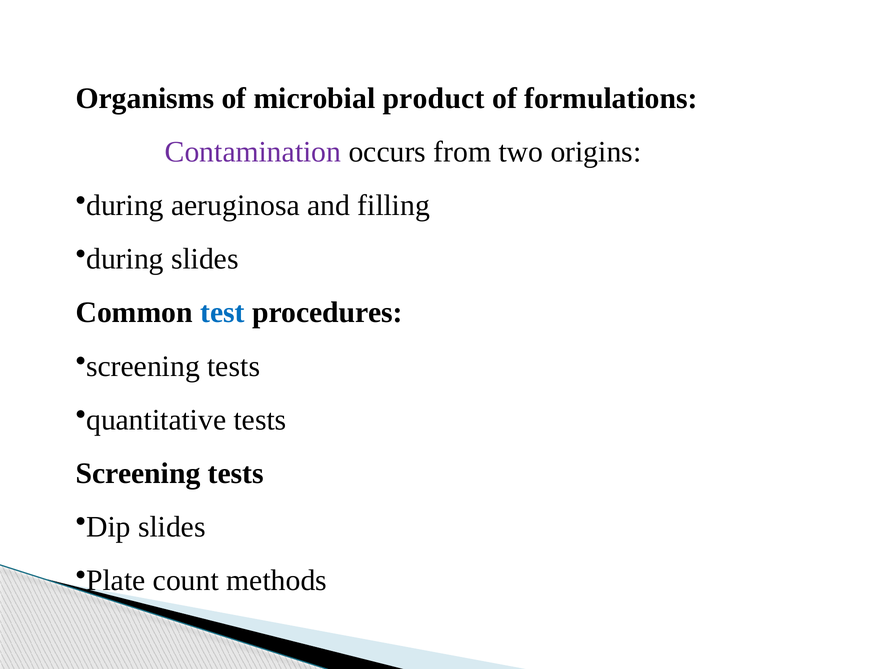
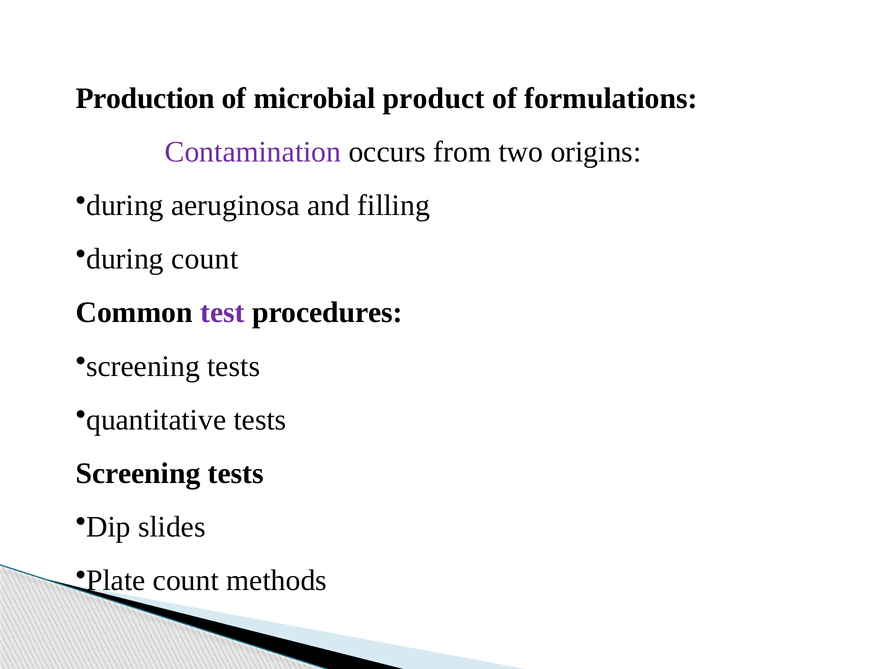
Organisms: Organisms -> Production
during slides: slides -> count
test colour: blue -> purple
